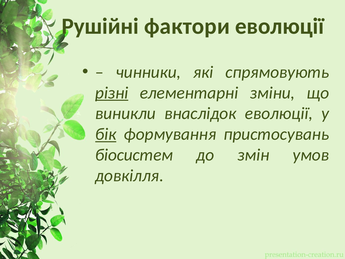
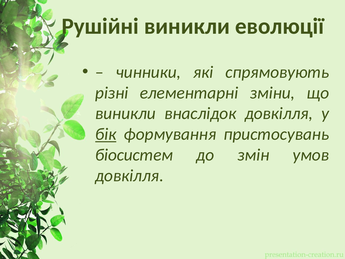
Рушійні фактори: фактори -> виникли
різні underline: present -> none
внаслідок еволюції: еволюції -> довкілля
